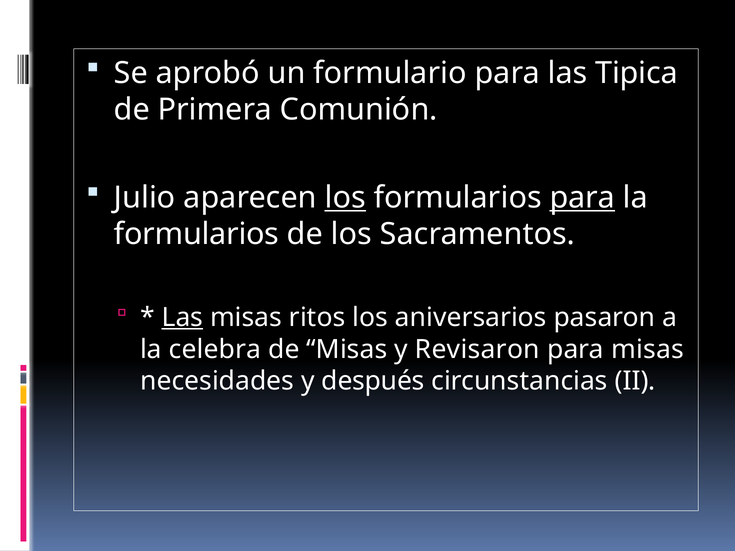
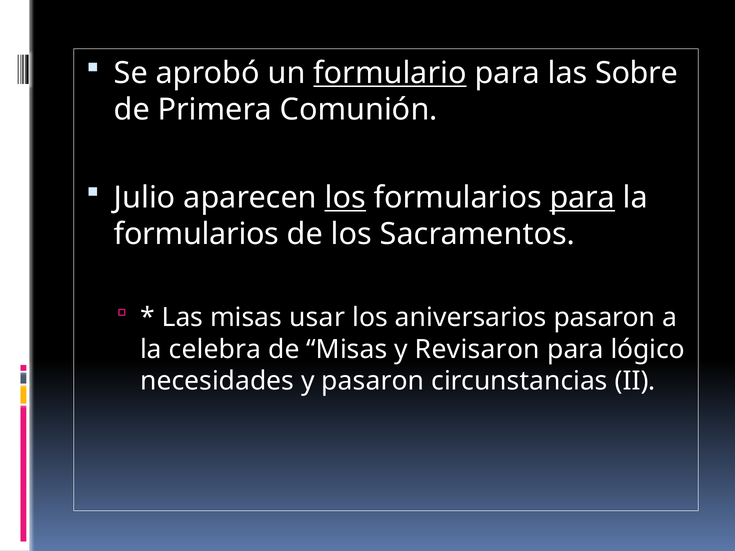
formulario underline: none -> present
Tipica: Tipica -> Sobre
Las at (182, 318) underline: present -> none
ritos: ritos -> usar
para misas: misas -> lógico
y después: después -> pasaron
